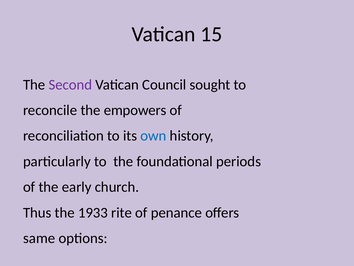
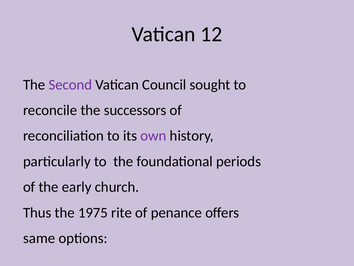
15: 15 -> 12
empowers: empowers -> successors
own colour: blue -> purple
1933: 1933 -> 1975
